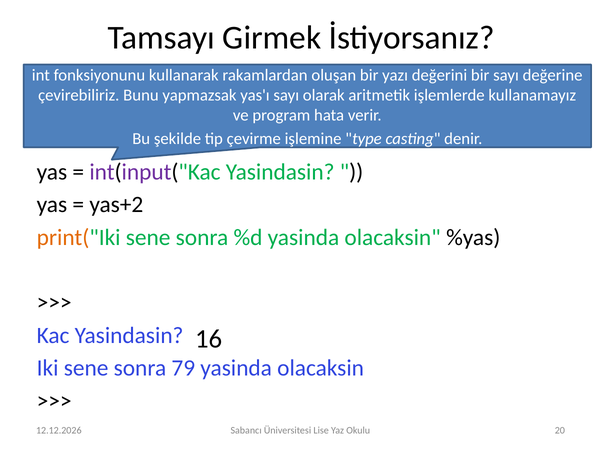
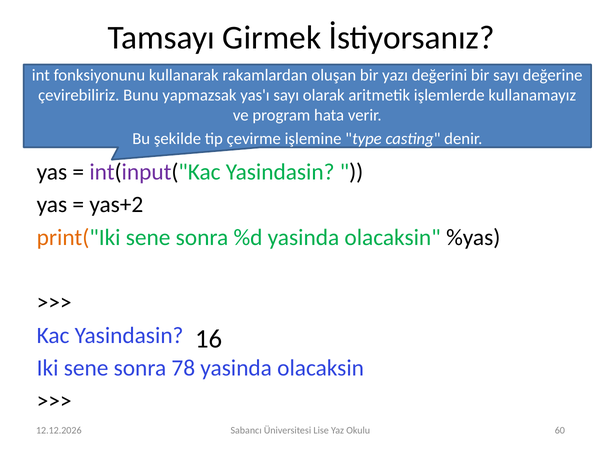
79: 79 -> 78
20: 20 -> 60
